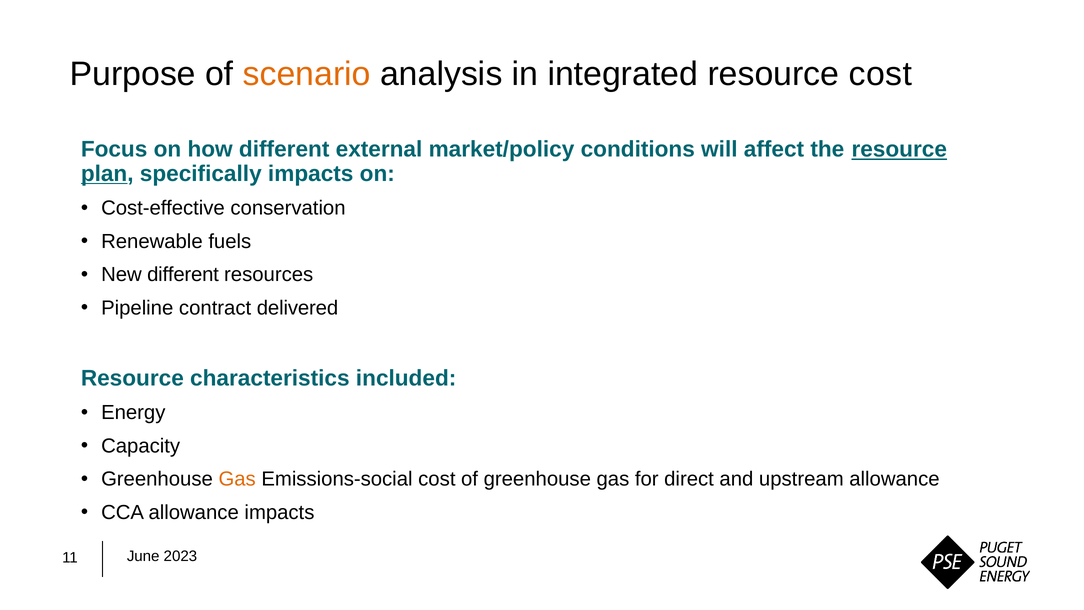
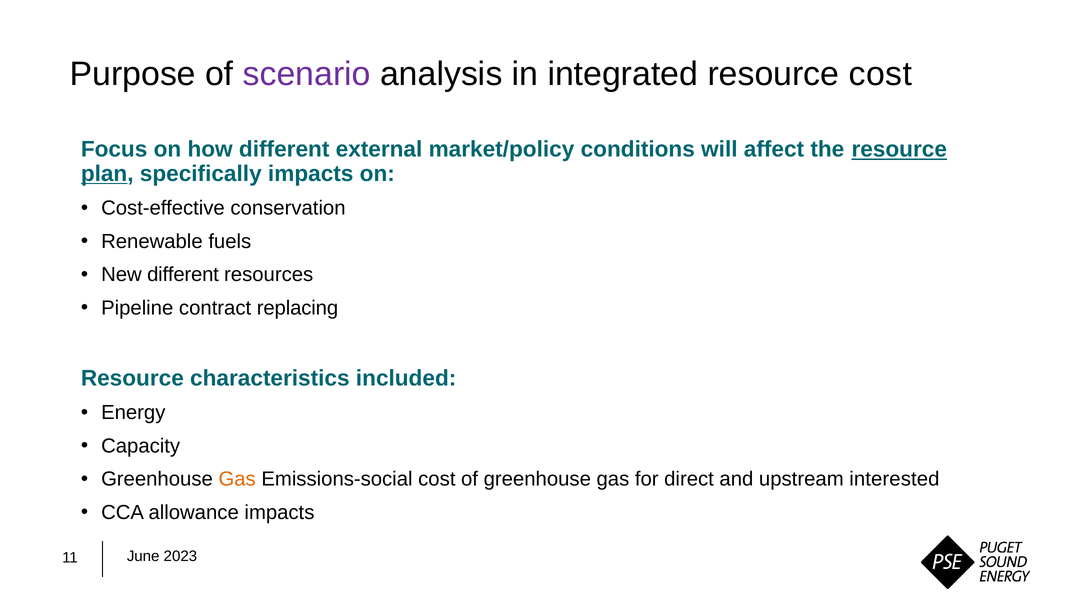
scenario colour: orange -> purple
delivered: delivered -> replacing
upstream allowance: allowance -> interested
